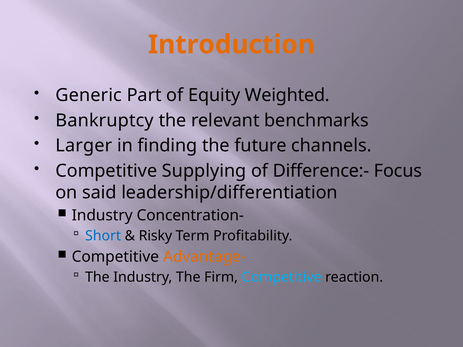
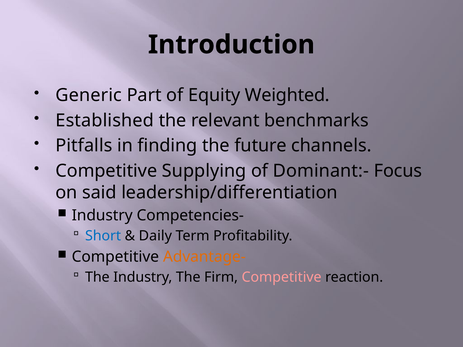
Introduction colour: orange -> black
Bankruptcy: Bankruptcy -> Established
Larger: Larger -> Pitfalls
Difference:-: Difference:- -> Dominant:-
Concentration-: Concentration- -> Competencies-
Risky: Risky -> Daily
Competitive at (282, 278) colour: light blue -> pink
